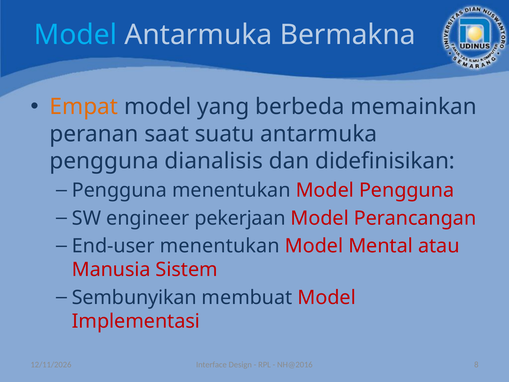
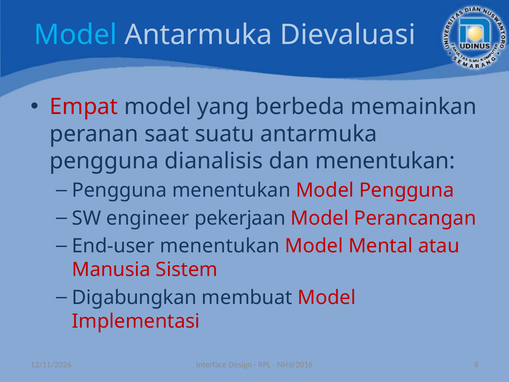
Bermakna: Bermakna -> Dievaluasi
Empat colour: orange -> red
dan didefinisikan: didefinisikan -> menentukan
Sembunyikan: Sembunyikan -> Digabungkan
